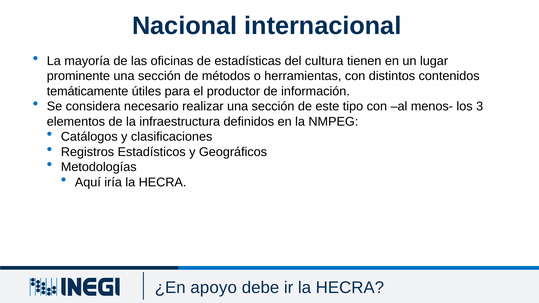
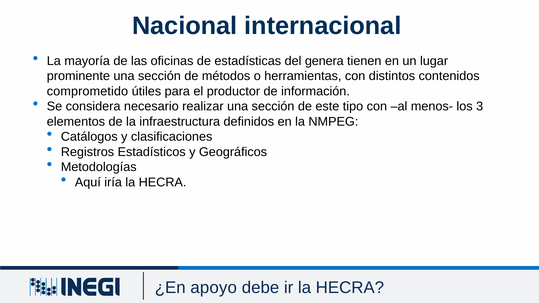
cultura: cultura -> genera
temáticamente: temáticamente -> comprometido
